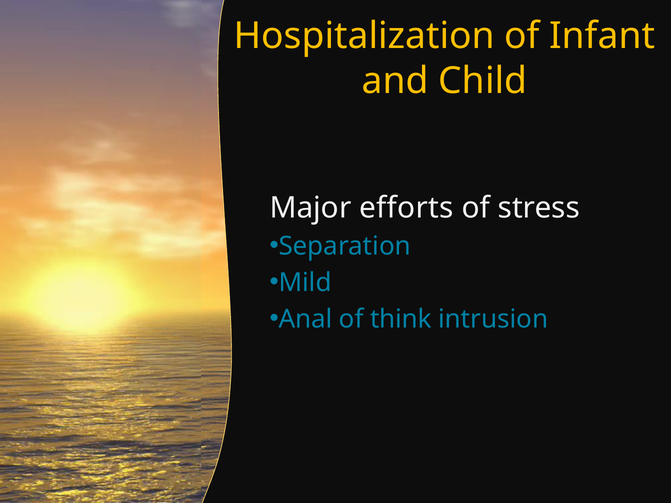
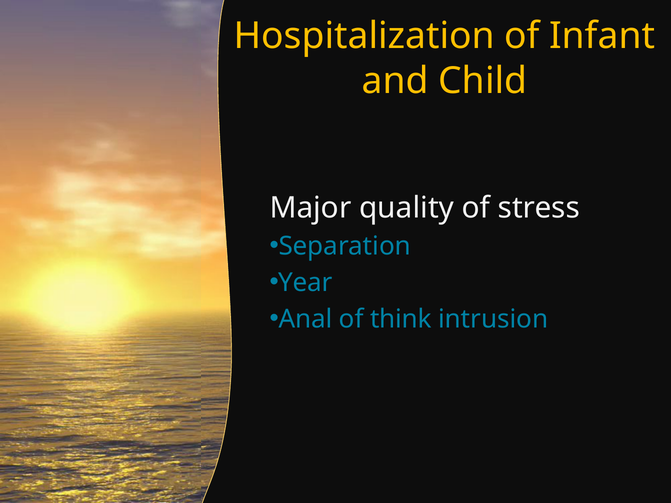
efforts: efforts -> quality
Mild: Mild -> Year
